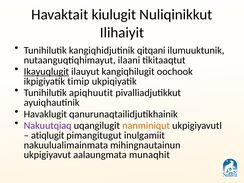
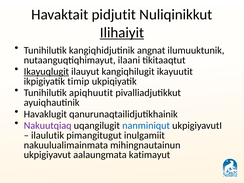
kiulugit: kiulugit -> pidjutit
Ilihaiyit underline: none -> present
qitqani: qitqani -> angnat
oochook: oochook -> ikayuutit
nanminiqut colour: orange -> blue
atiqlugit: atiqlugit -> ilaulutik
munaqhit: munaqhit -> katimayut
